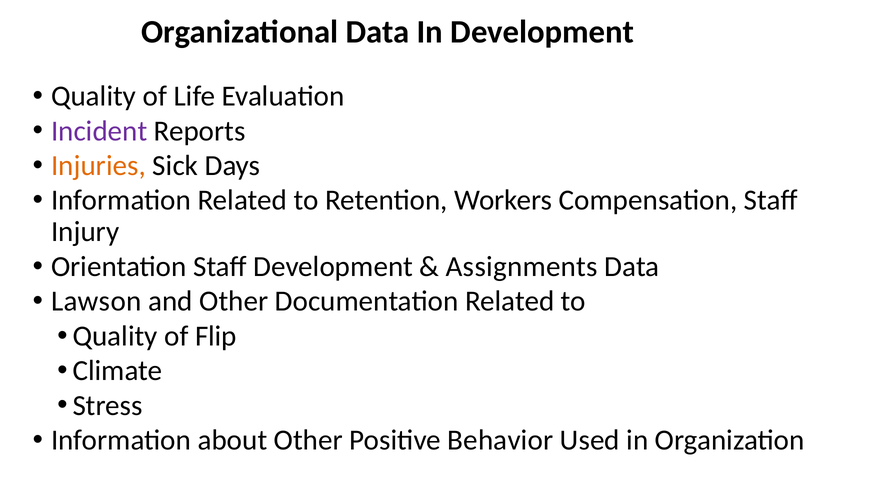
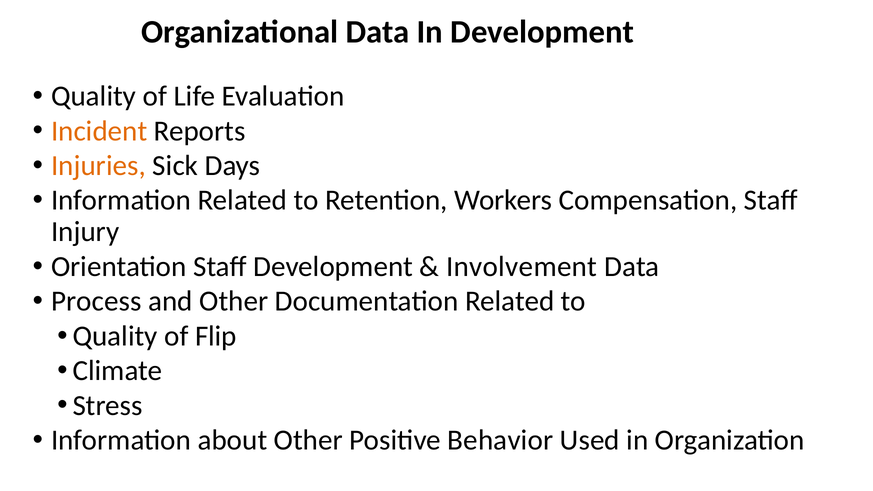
Incident colour: purple -> orange
Assignments: Assignments -> Involvement
Lawson: Lawson -> Process
